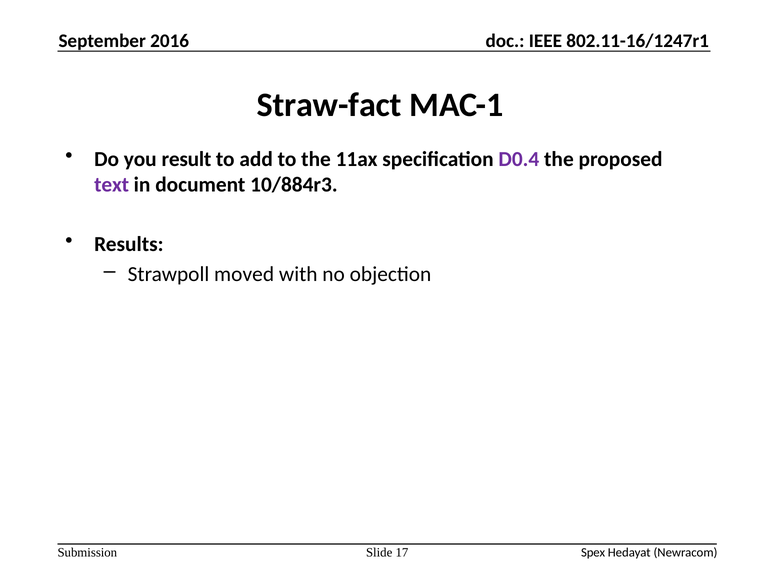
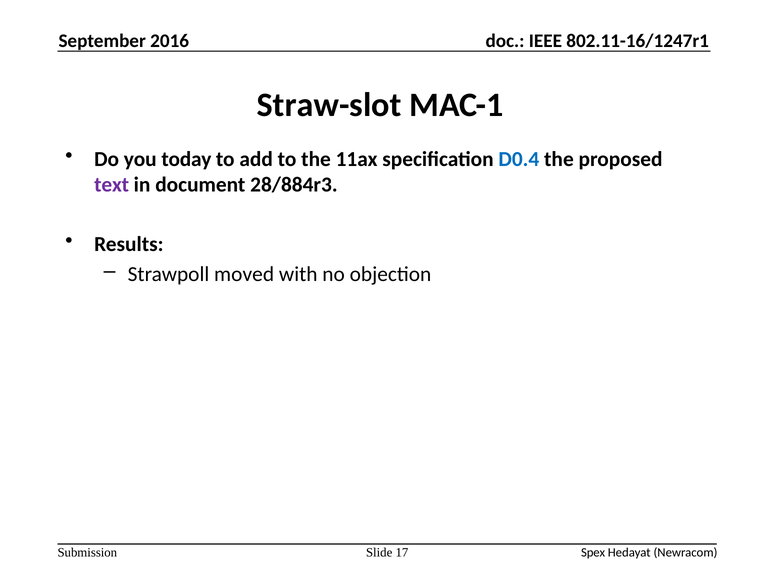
Straw-fact: Straw-fact -> Straw-slot
result: result -> today
D0.4 colour: purple -> blue
10/884r3: 10/884r3 -> 28/884r3
